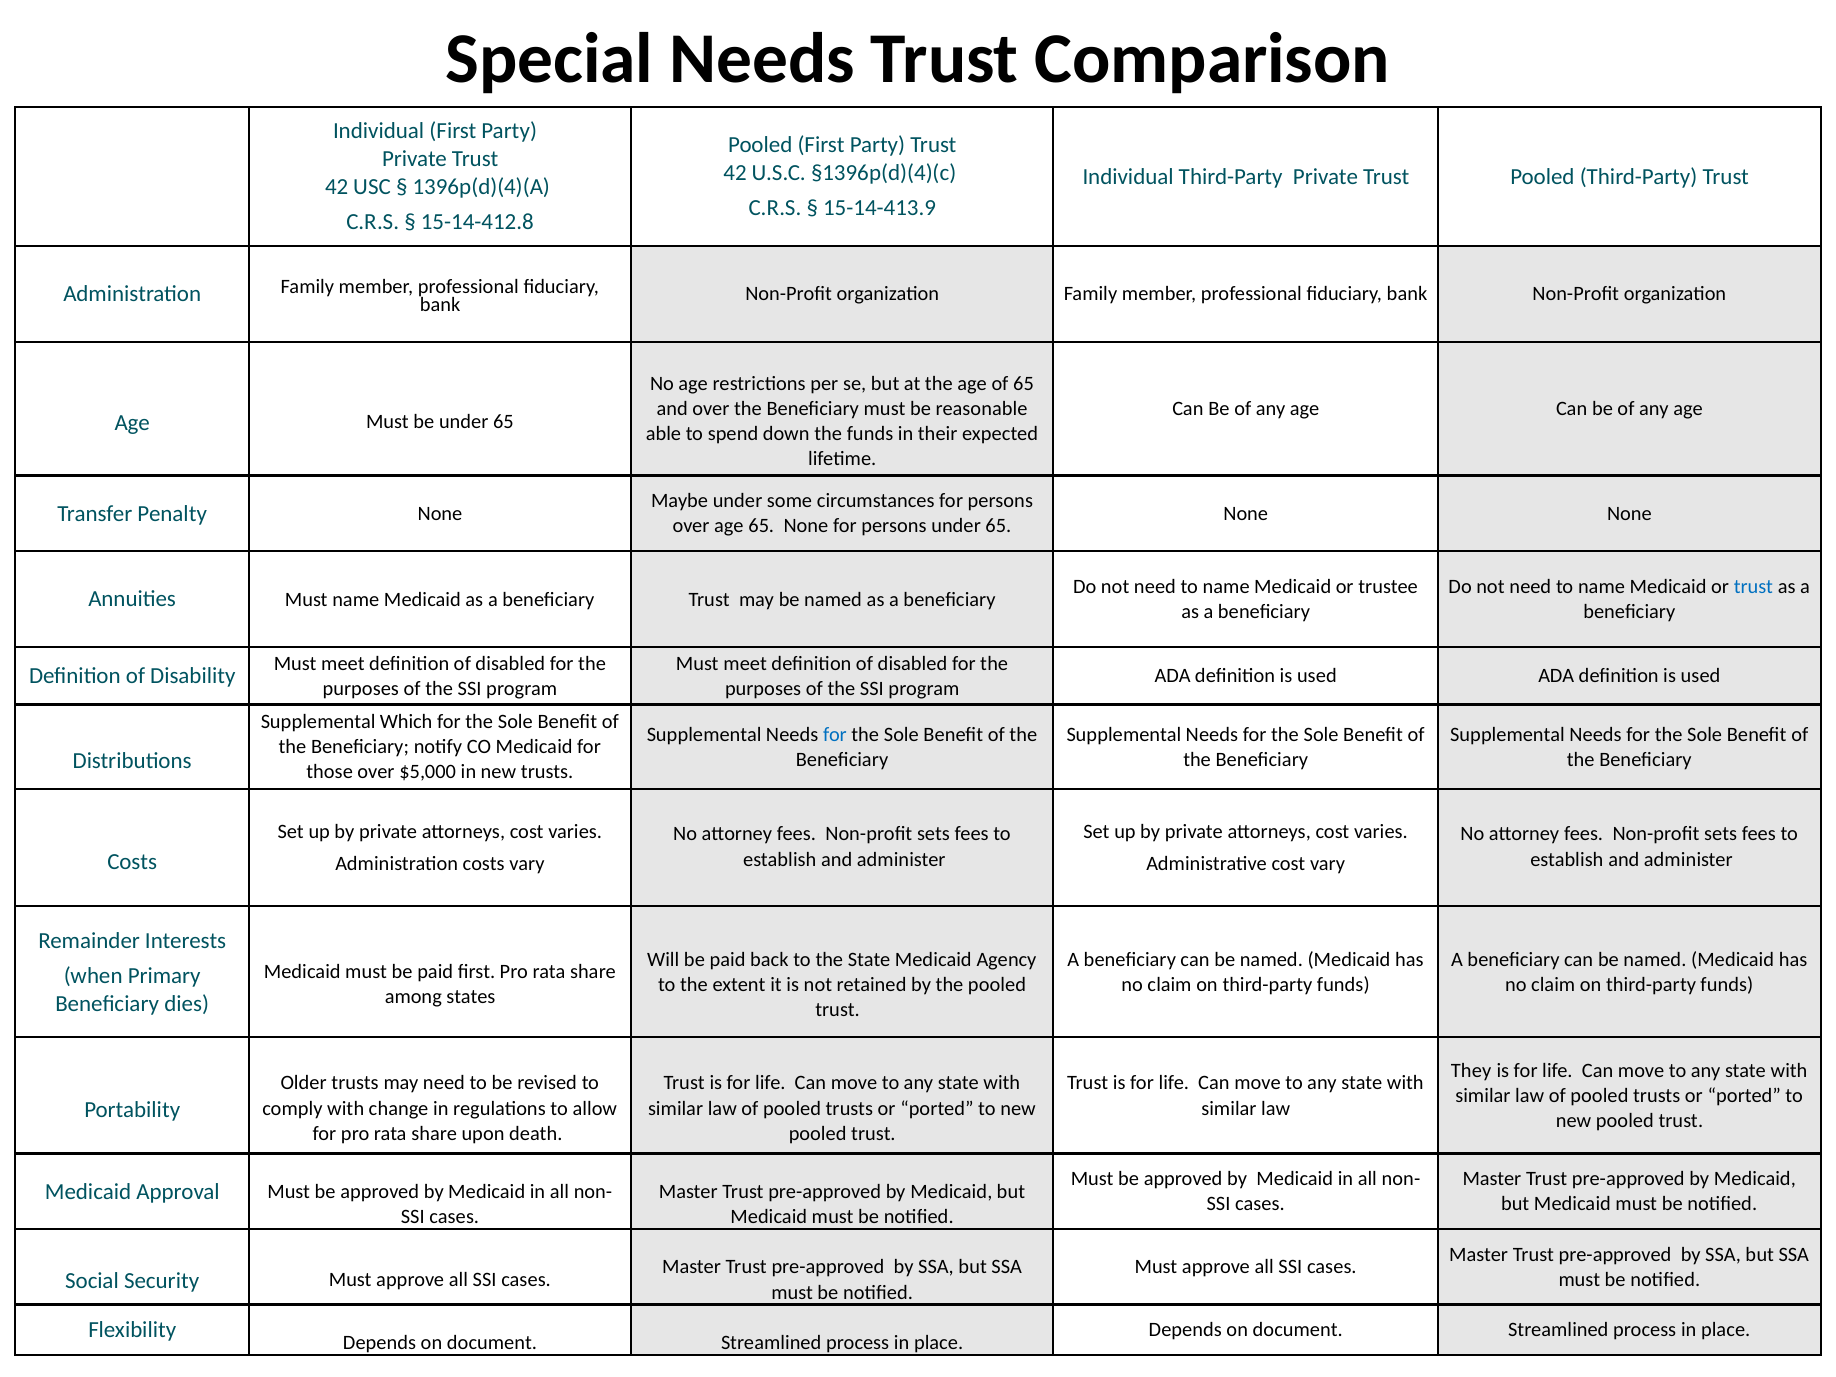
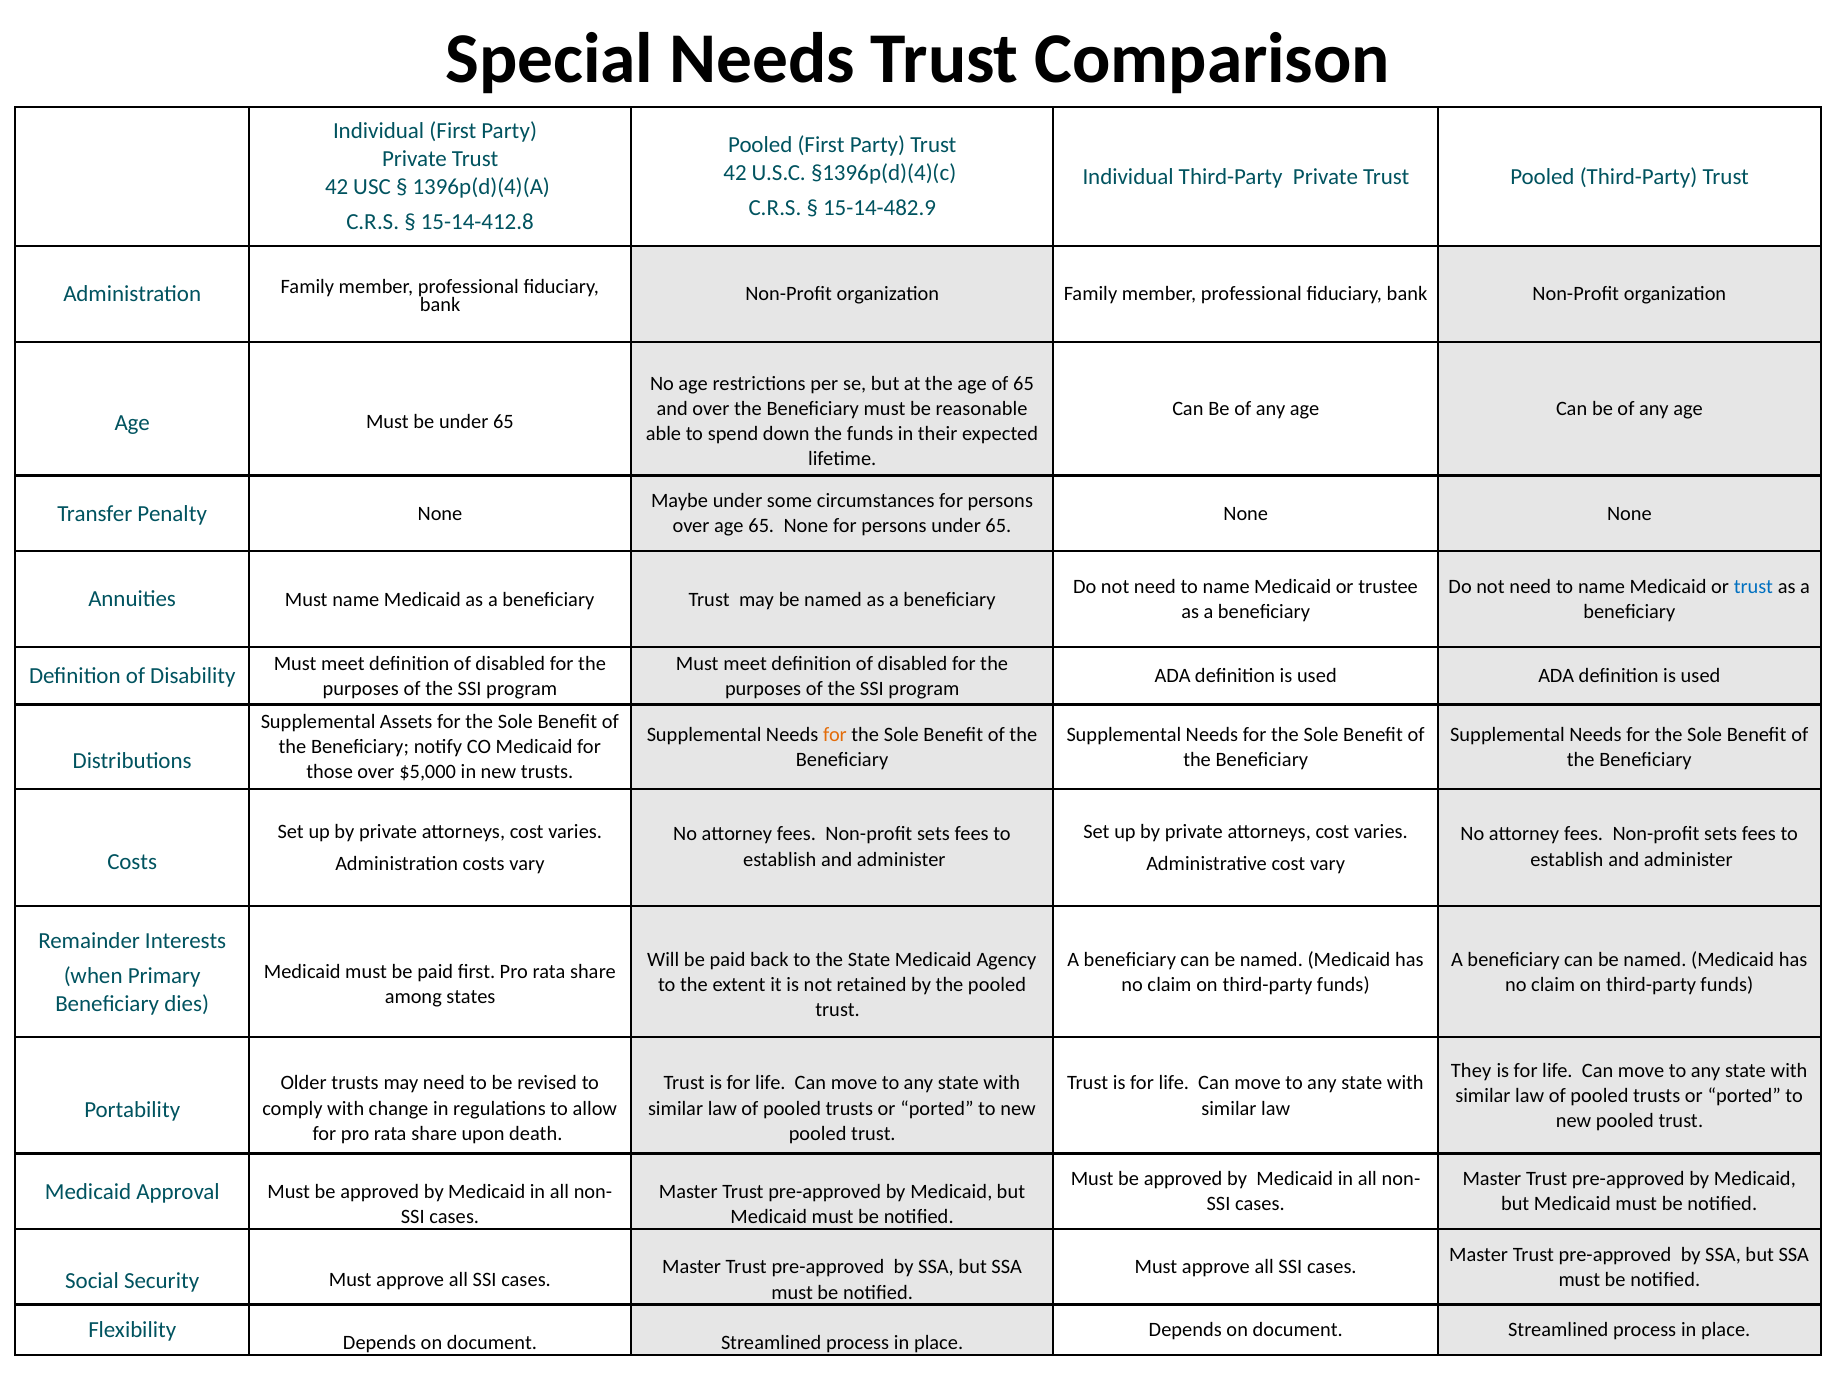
15-14-413.9: 15-14-413.9 -> 15-14-482.9
Which: Which -> Assets
for at (835, 735) colour: blue -> orange
